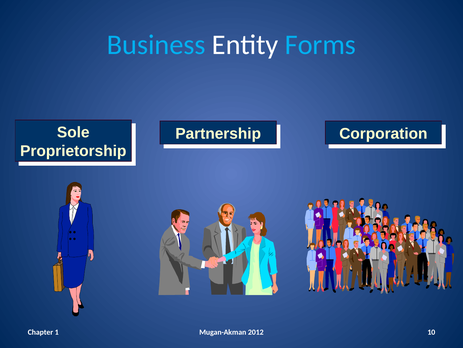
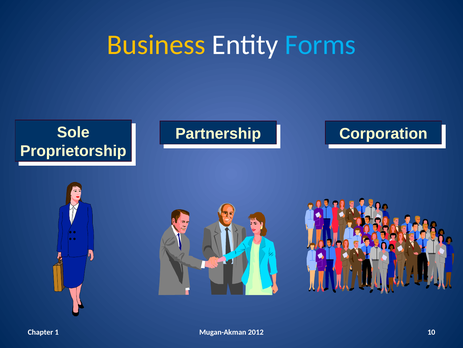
Business colour: light blue -> yellow
